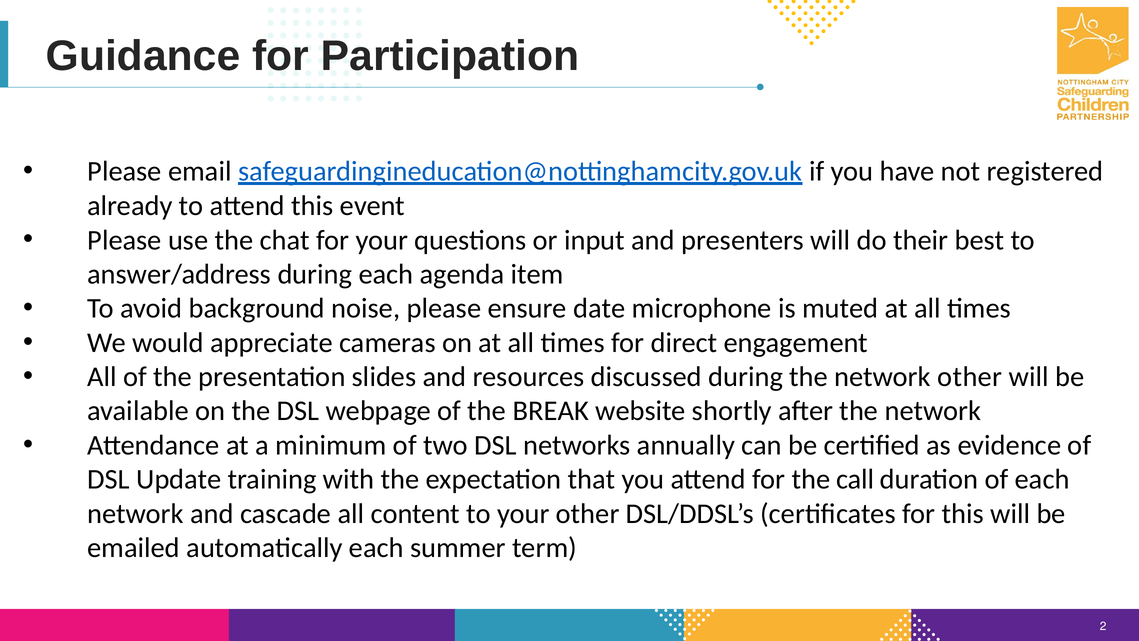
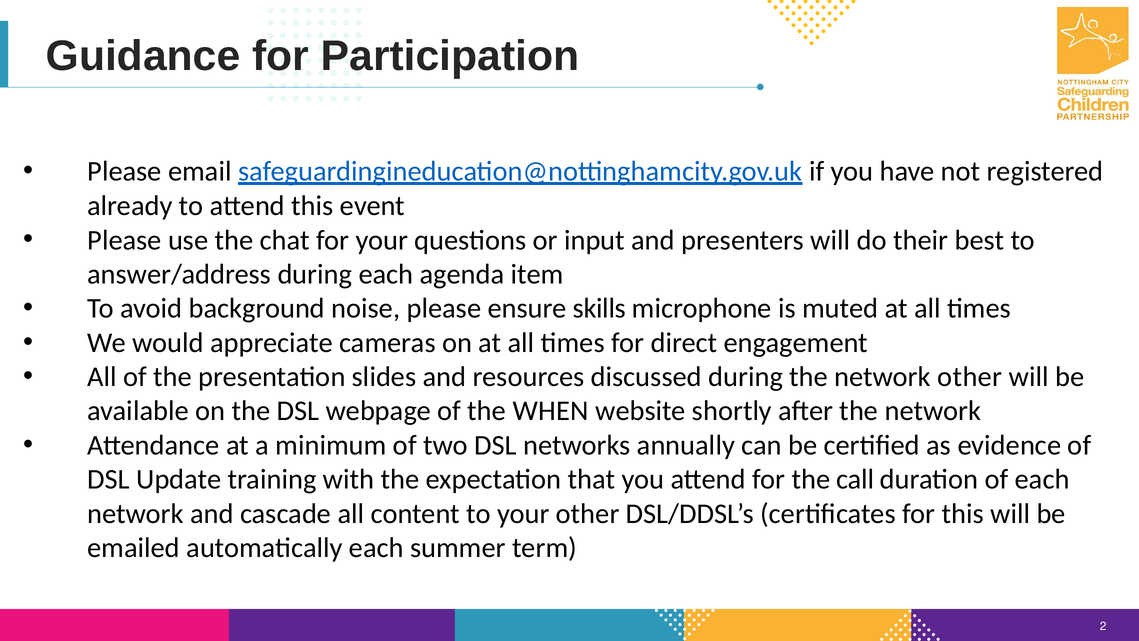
date: date -> skills
BREAK: BREAK -> WHEN
